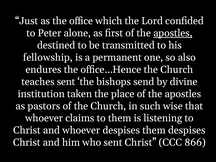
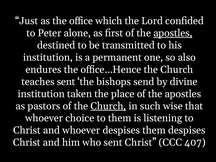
fellowship at (48, 57): fellowship -> institution
Church at (108, 106) underline: none -> present
claims: claims -> choice
866: 866 -> 407
